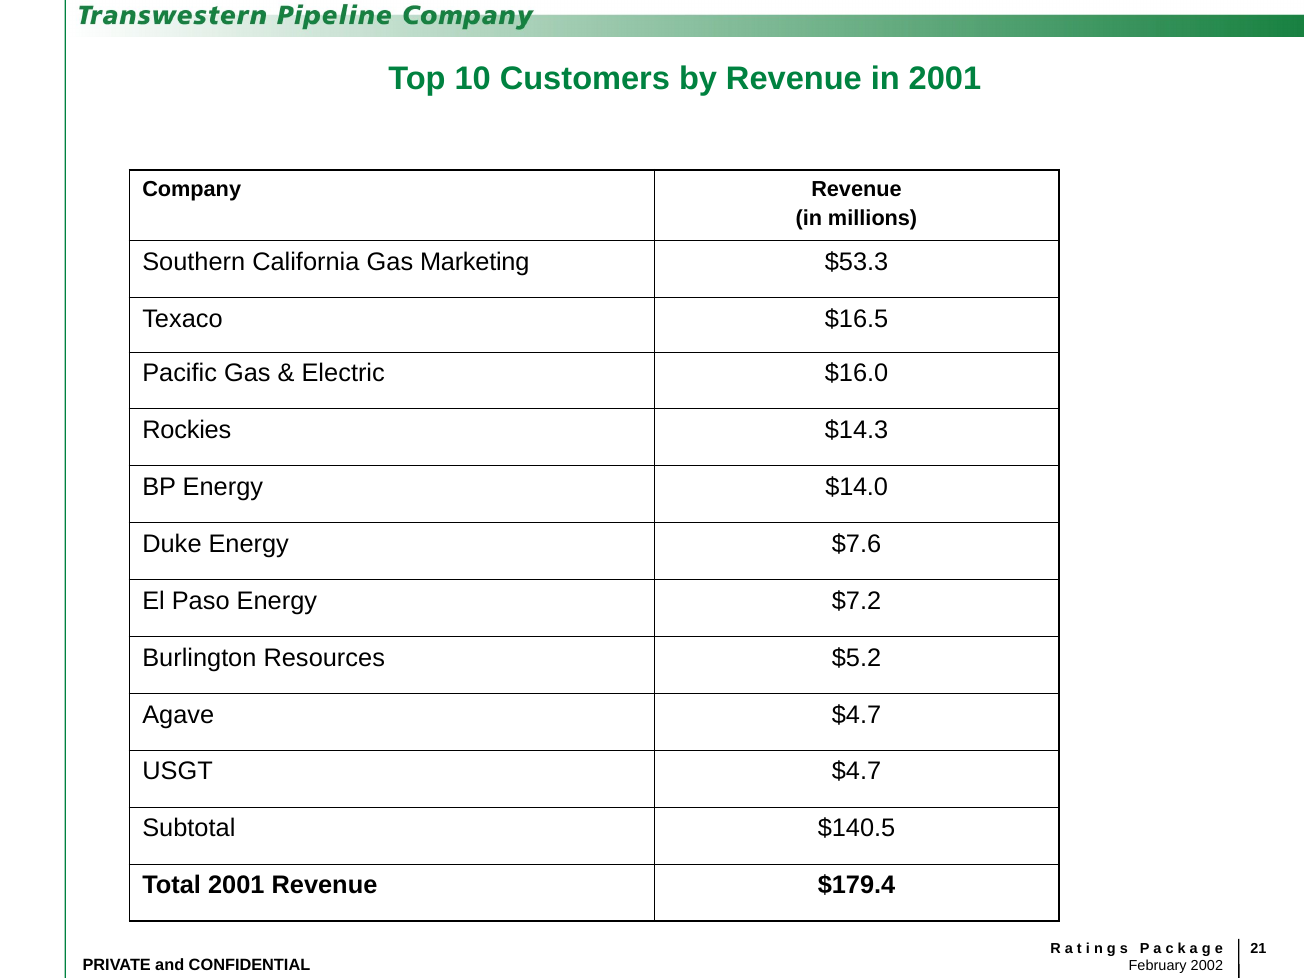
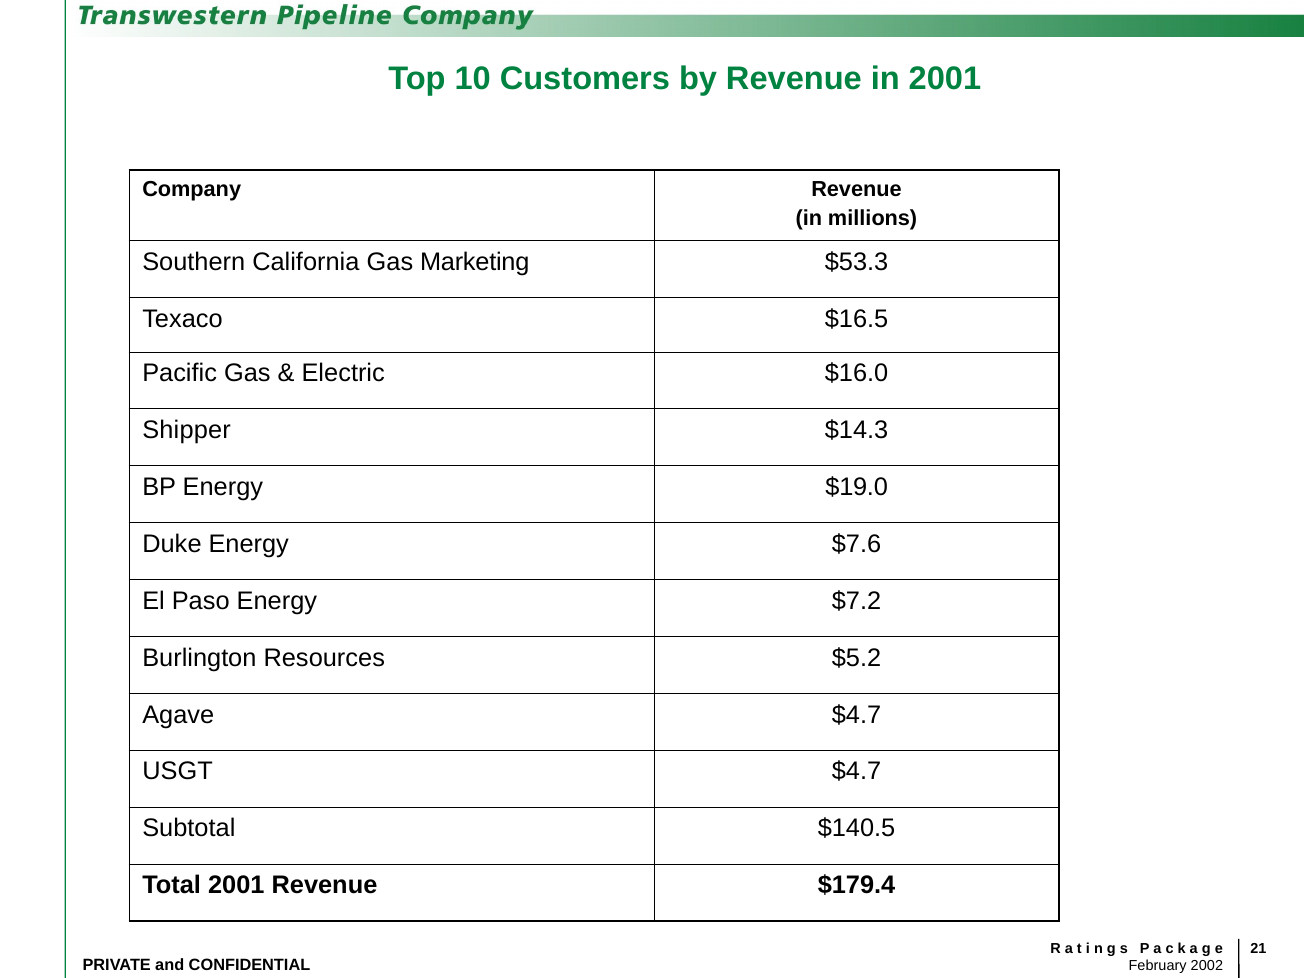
Rockies: Rockies -> Shipper
$14.0: $14.0 -> $19.0
